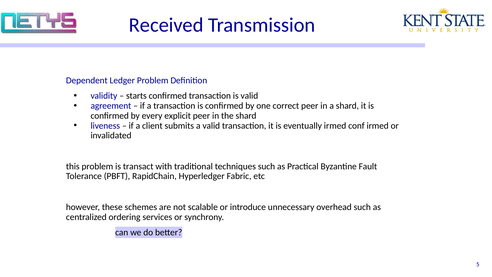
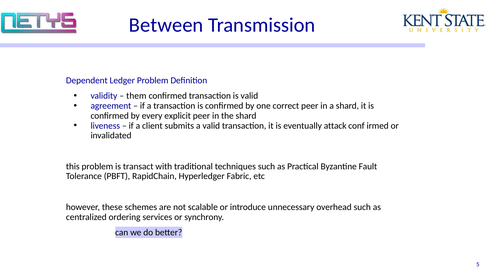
Received: Received -> Between
starts: starts -> them
eventually irmed: irmed -> attack
